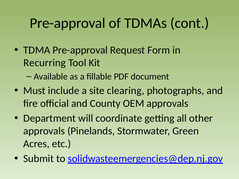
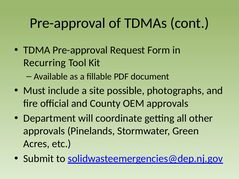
clearing: clearing -> possible
